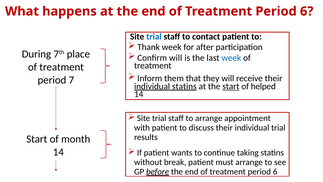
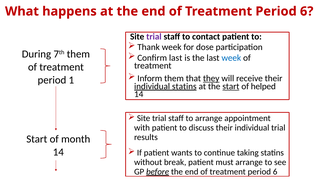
trial at (154, 37) colour: blue -> purple
after: after -> dose
7th place: place -> them
Confirm will: will -> last
they underline: none -> present
7: 7 -> 1
